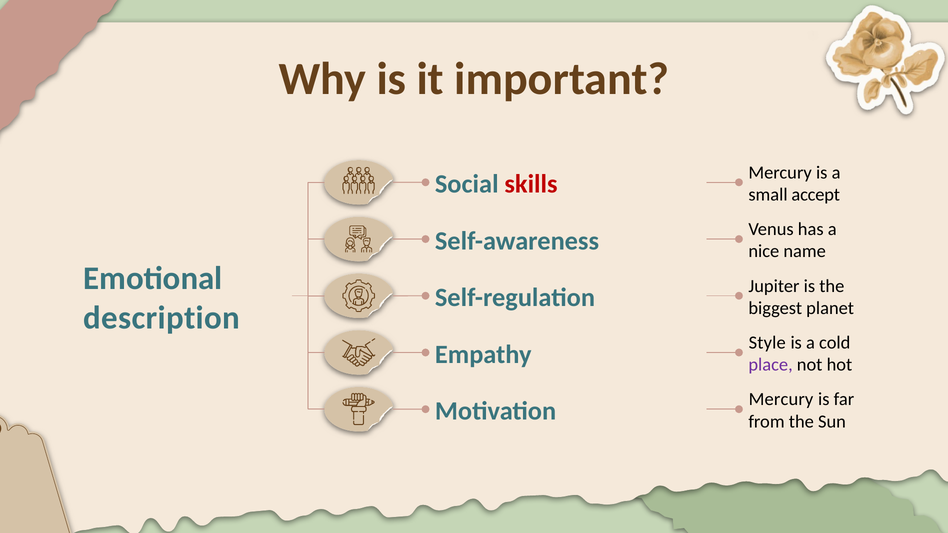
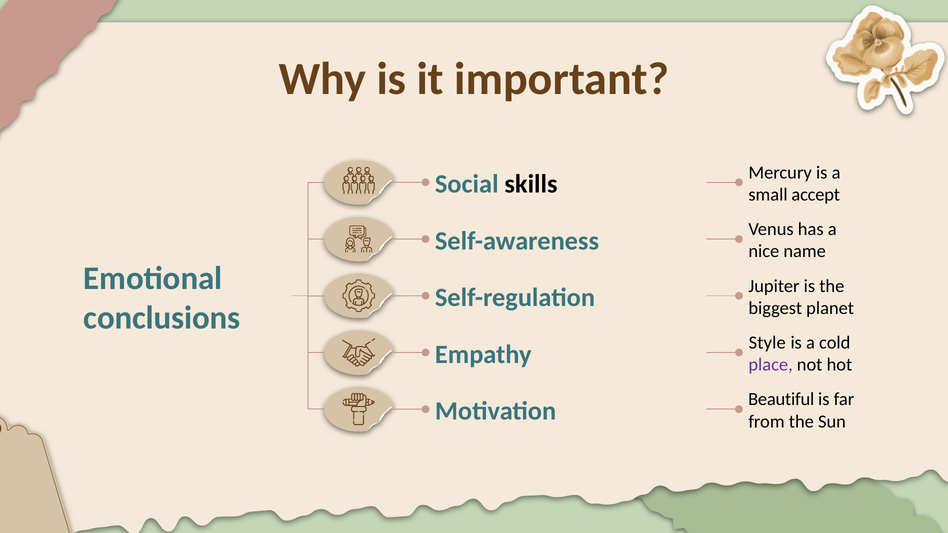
skills colour: red -> black
description: description -> conclusions
Motivation Mercury: Mercury -> Beautiful
